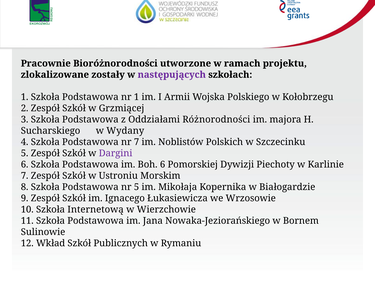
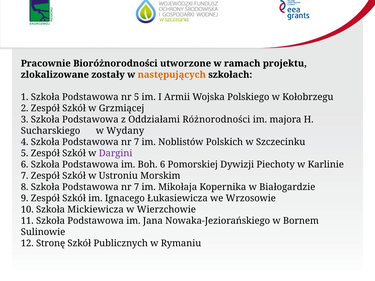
następujących colour: purple -> orange
nr 1: 1 -> 5
5 at (137, 187): 5 -> 7
Internetową: Internetową -> Mickiewicza
Wkład: Wkład -> Stronę
